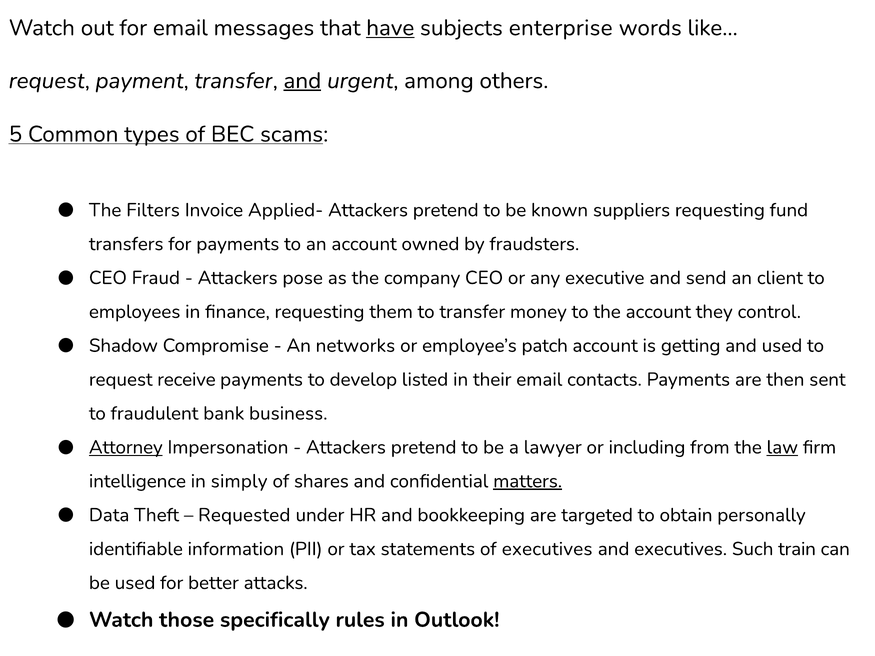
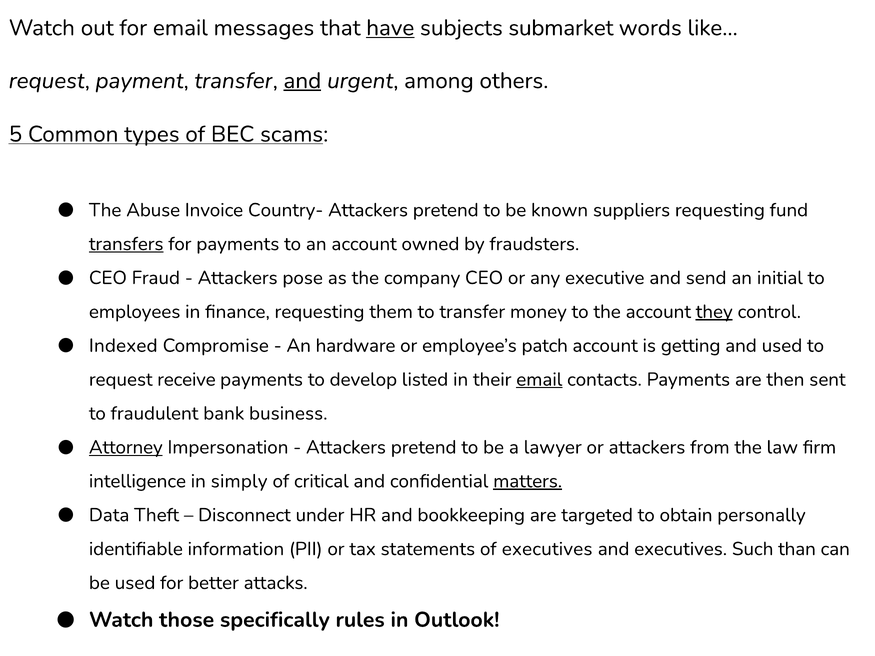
enterprise: enterprise -> submarket
Filters: Filters -> Abuse
Applied-: Applied- -> Country-
transfers underline: none -> present
client: client -> initial
they underline: none -> present
Shadow: Shadow -> Indexed
networks: networks -> hardware
email at (539, 380) underline: none -> present
or including: including -> attackers
law underline: present -> none
shares: shares -> critical
Requested: Requested -> Disconnect
train: train -> than
